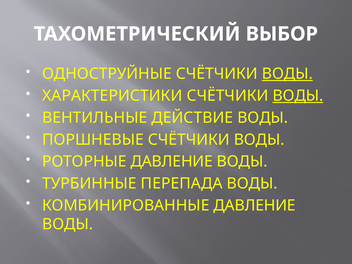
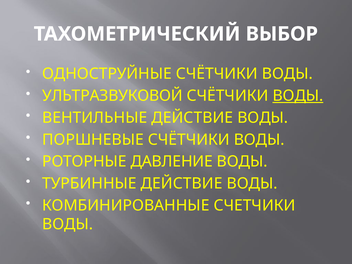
ВОДЫ at (287, 74) underline: present -> none
ХАРАКТЕРИСТИКИ: ХАРАКТЕРИСТИКИ -> УЛЬТРАЗВУКОВОЙ
ТУРБИННЫЕ ПЕРЕПАДА: ПЕРЕПАДА -> ДЕЙСТВИЕ
КОМБИНИРОВАННЫЕ ДАВЛЕНИЕ: ДАВЛЕНИЕ -> СЧЕТЧИКИ
